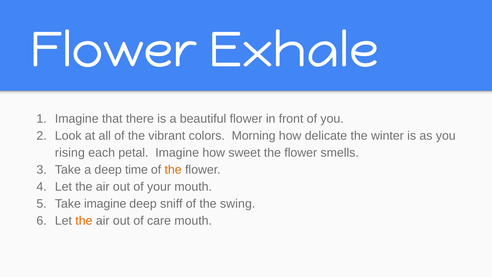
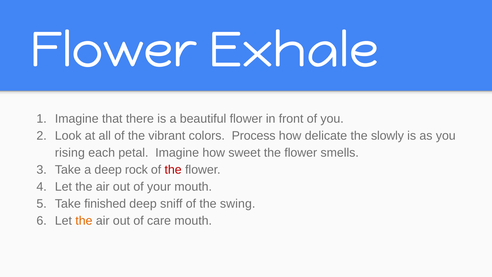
Morning: Morning -> Process
winter: winter -> slowly
time: time -> rock
the at (173, 170) colour: orange -> red
Take imagine: imagine -> finished
